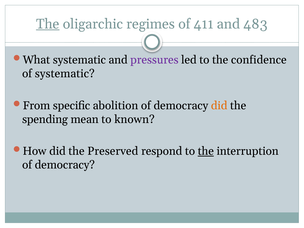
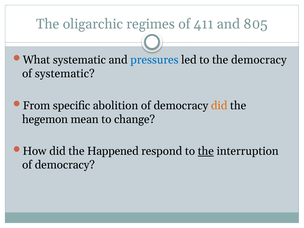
The at (48, 24) underline: present -> none
483: 483 -> 805
pressures colour: purple -> blue
the confidence: confidence -> democracy
spending: spending -> hegemon
known: known -> change
Preserved: Preserved -> Happened
